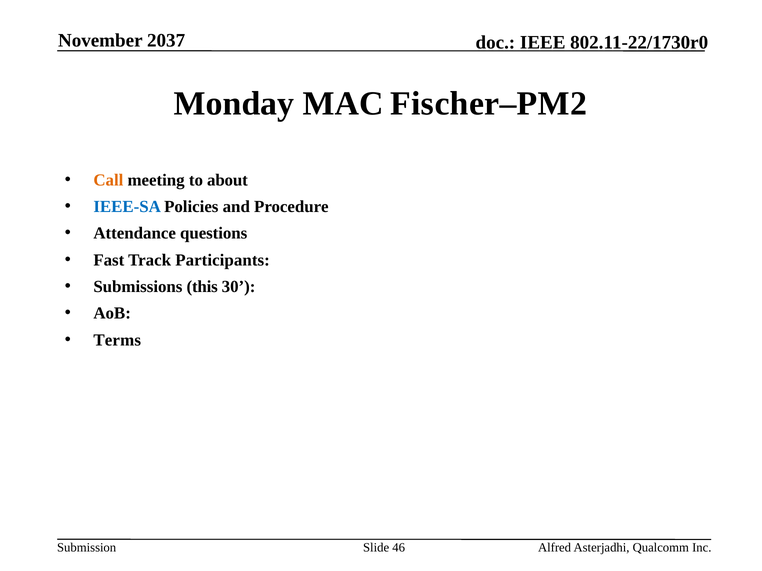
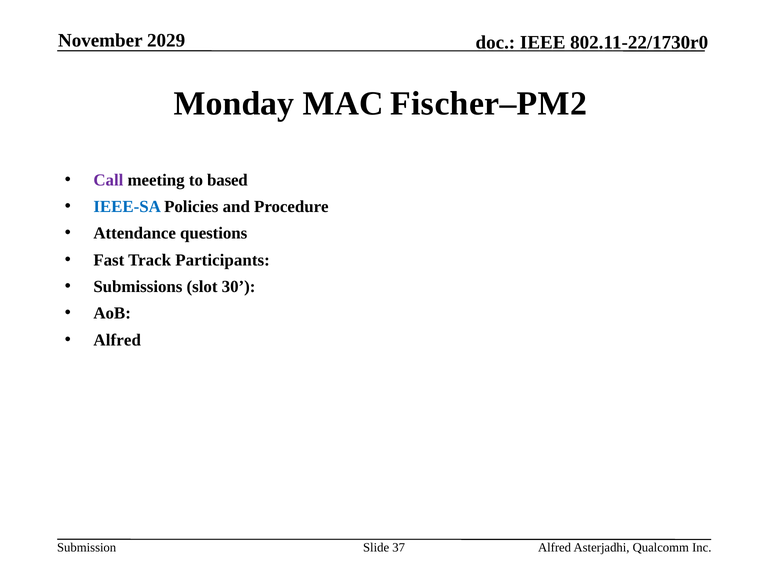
2037: 2037 -> 2029
Call colour: orange -> purple
about: about -> based
this: this -> slot
Terms at (117, 340): Terms -> Alfred
46: 46 -> 37
